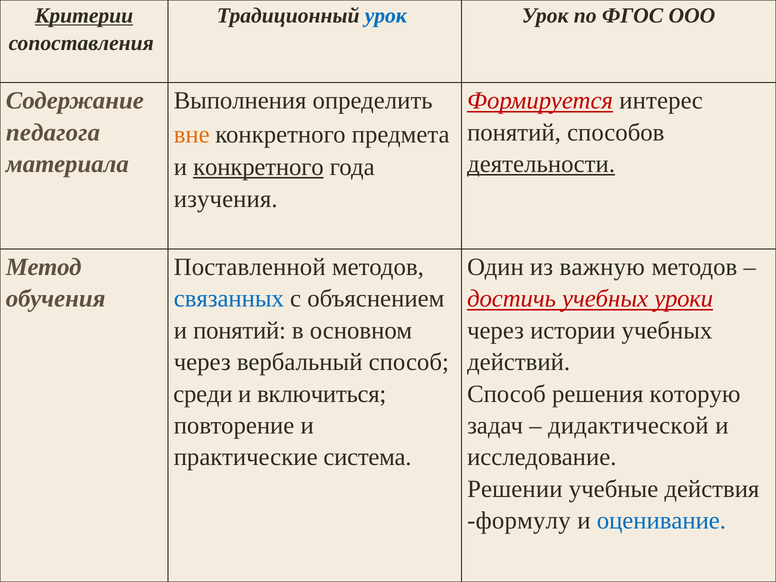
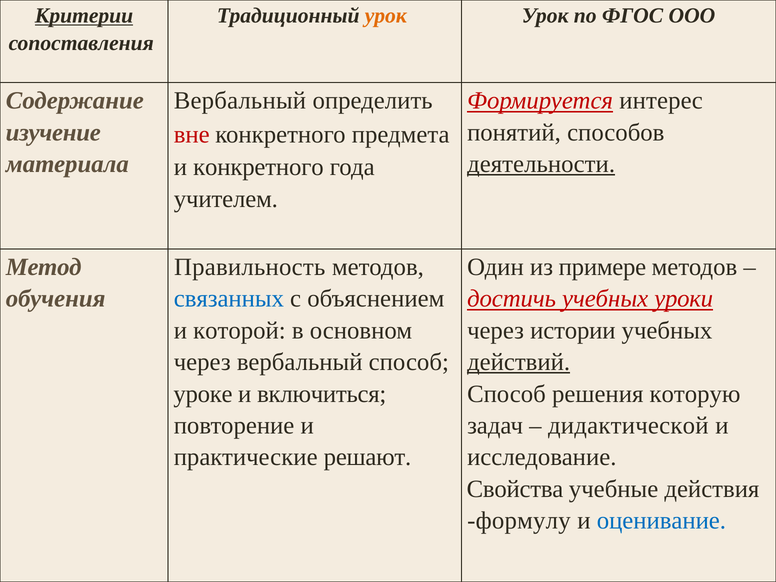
урок at (386, 16) colour: blue -> orange
Выполнения at (240, 101): Выполнения -> Вербальный
педагога: педагога -> изучение
вне colour: orange -> red
конкретного at (258, 167) underline: present -> none
изучения: изучения -> учителем
Поставленной: Поставленной -> Правильность
важную: важную -> примере
и понятий: понятий -> которой
действий underline: none -> present
среди: среди -> уроке
система: система -> решают
Решении: Решении -> Свойства
